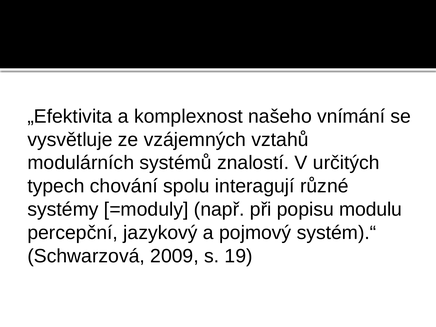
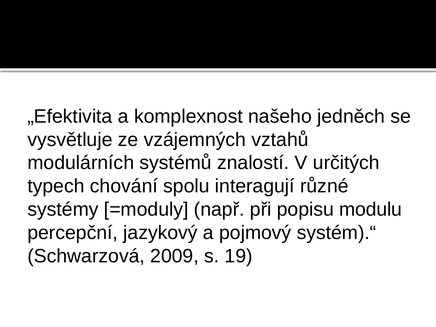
vnímání: vnímání -> jedněch
